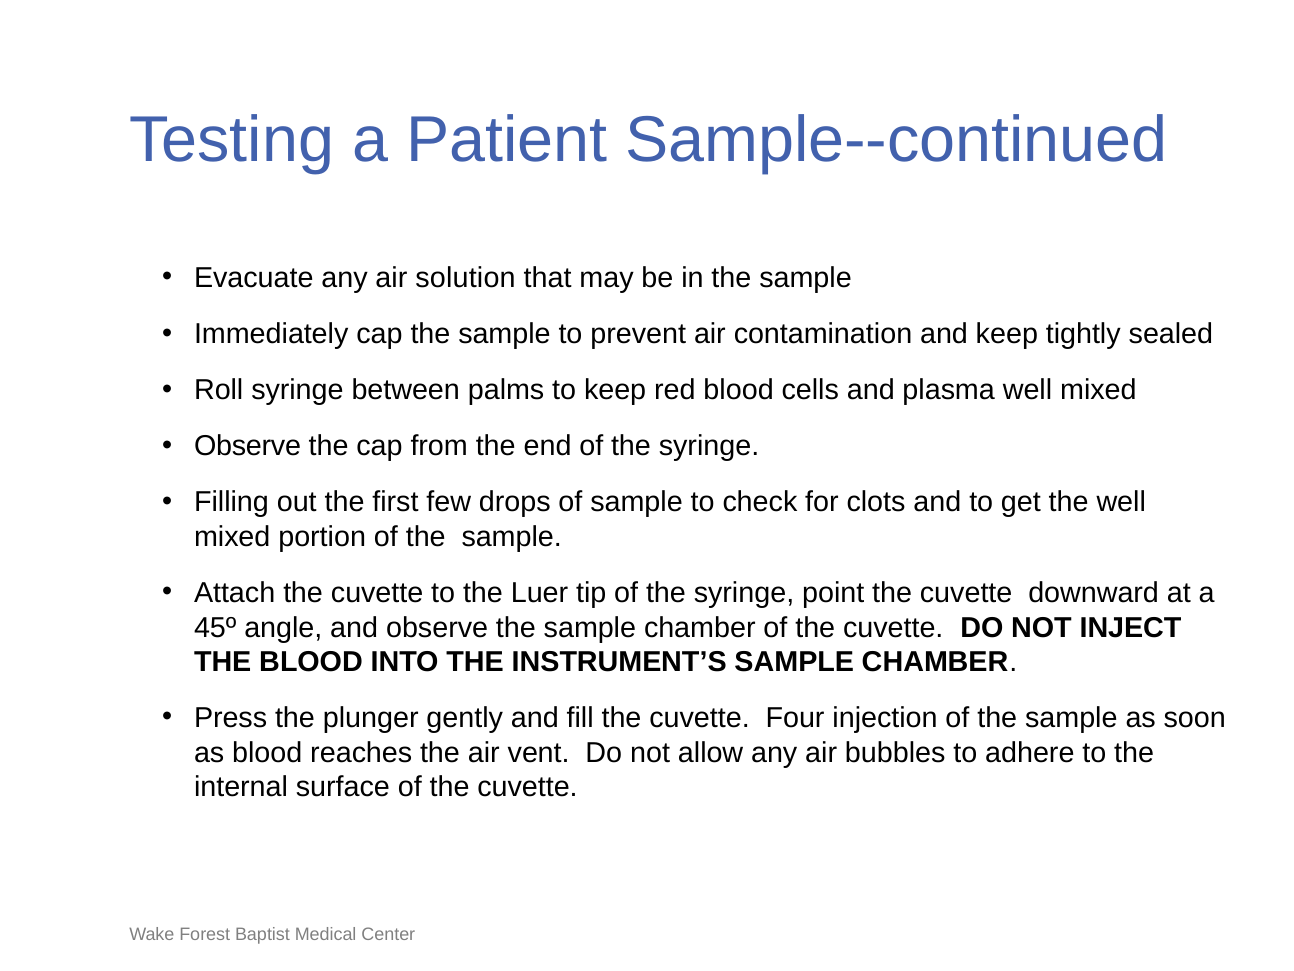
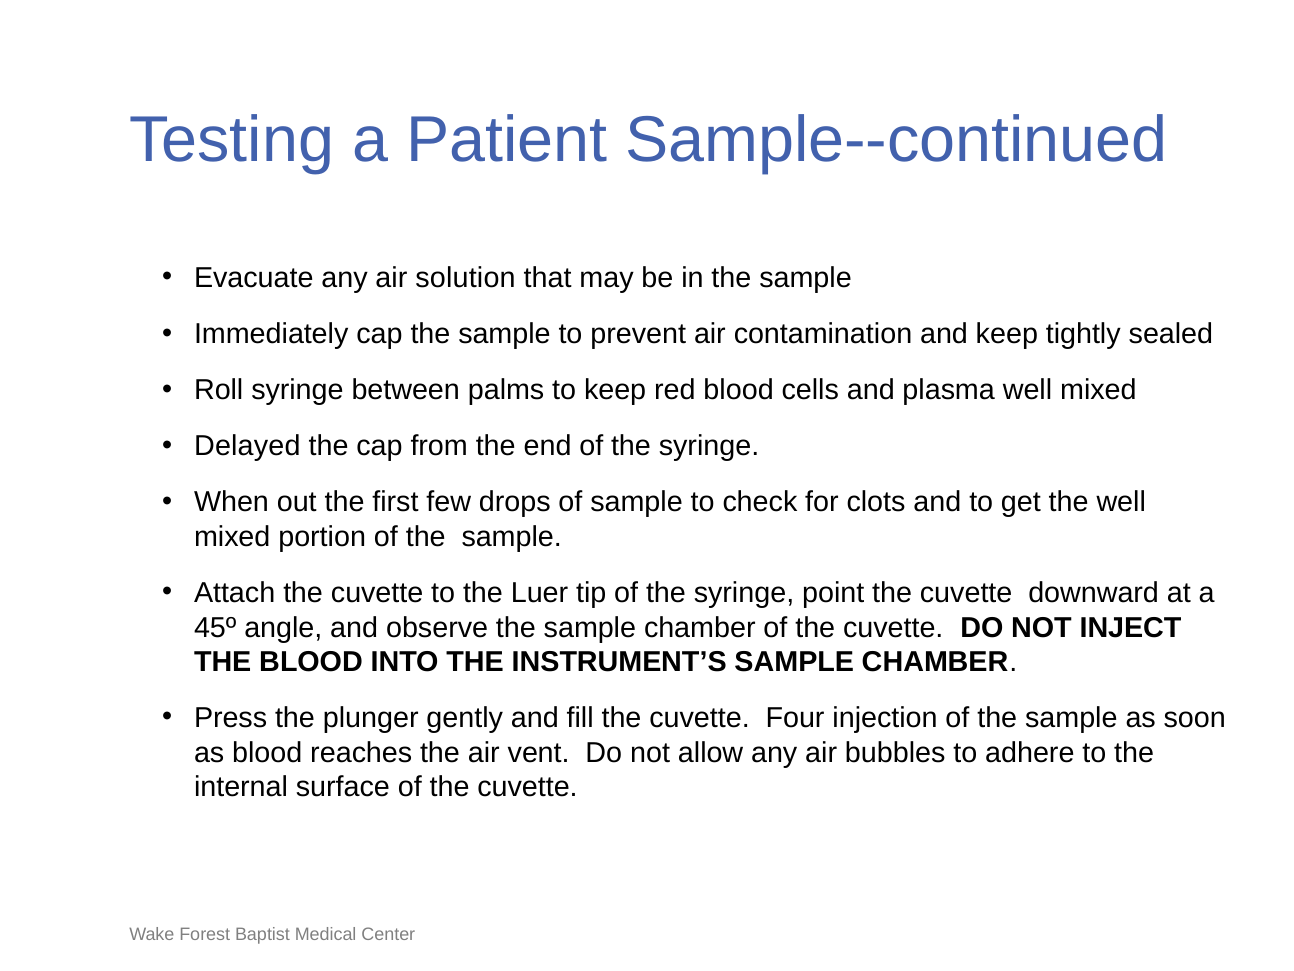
Observe at (248, 446): Observe -> Delayed
Filling: Filling -> When
